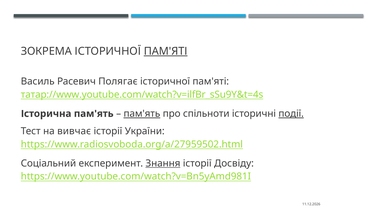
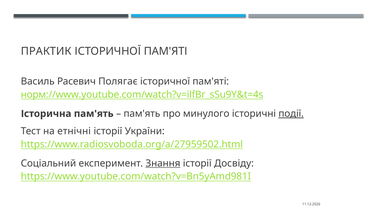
ЗОКРЕМА: ЗОКРЕМА -> ПРАКТИК
ПАМ'ЯТІ at (166, 51) underline: present -> none
татар://www.youtube.com/watch?v=ilfBr_sSu9Y&t=4s: татар://www.youtube.com/watch?v=ilfBr_sSu9Y&t=4s -> норм://www.youtube.com/watch?v=ilfBr_sSu9Y&t=4s
пам'ять at (142, 114) underline: present -> none
спільноти: спільноти -> минулого
вивчає: вивчає -> етнічні
